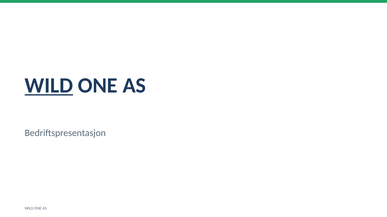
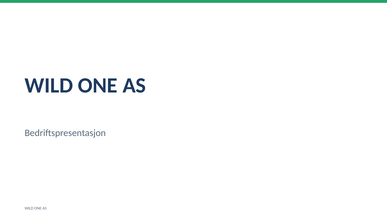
WILD at (49, 86) underline: present -> none
